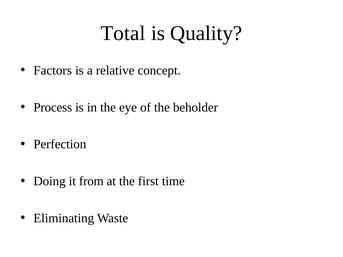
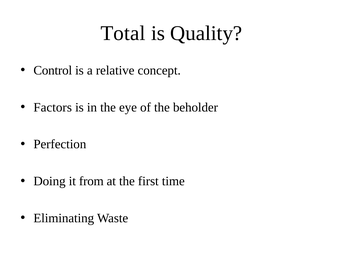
Factors: Factors -> Control
Process: Process -> Factors
